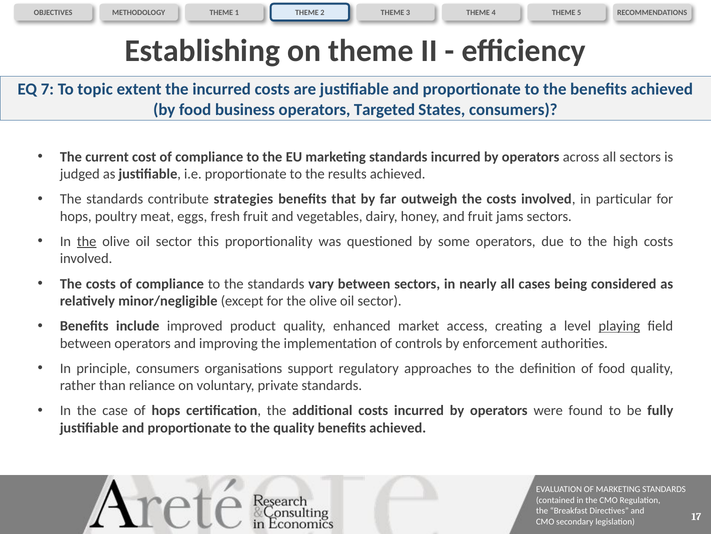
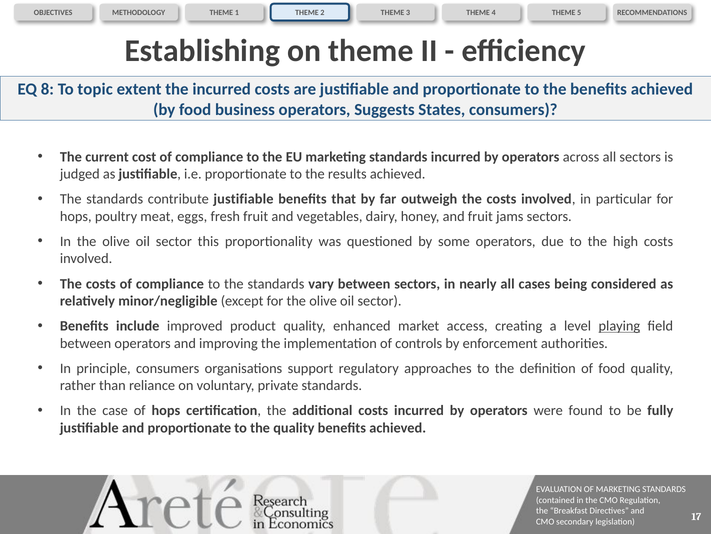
7: 7 -> 8
Targeted: Targeted -> Suggests
contribute strategies: strategies -> justifiable
the at (87, 241) underline: present -> none
